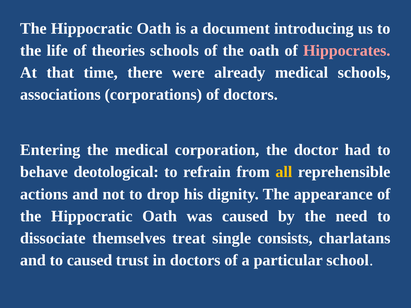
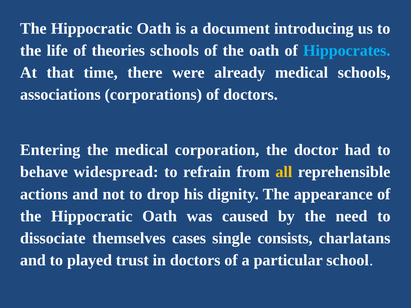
Hippocrates colour: pink -> light blue
deotological: deotological -> widespread
treat: treat -> cases
to caused: caused -> played
